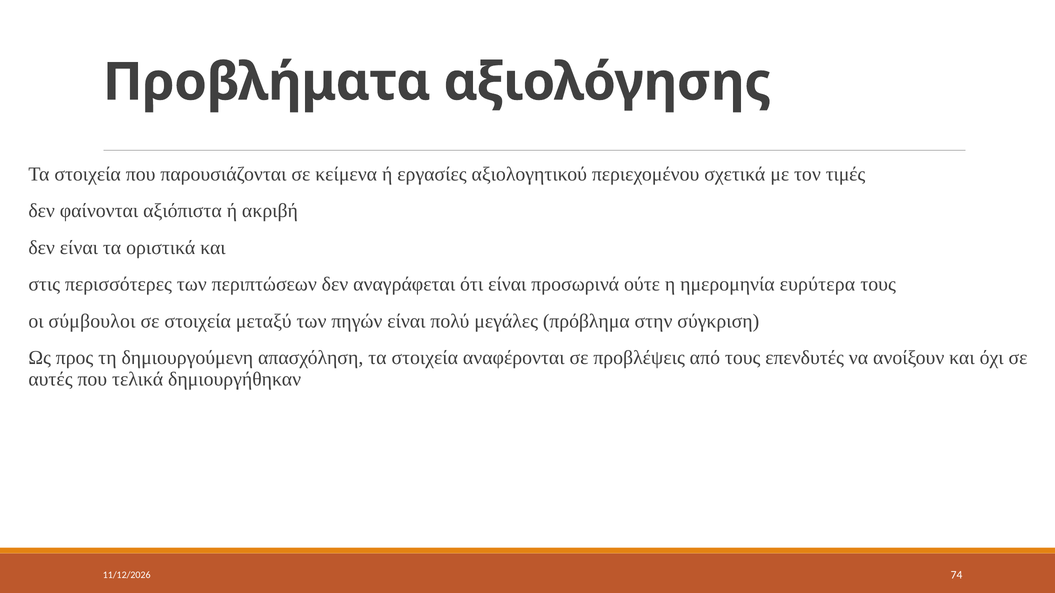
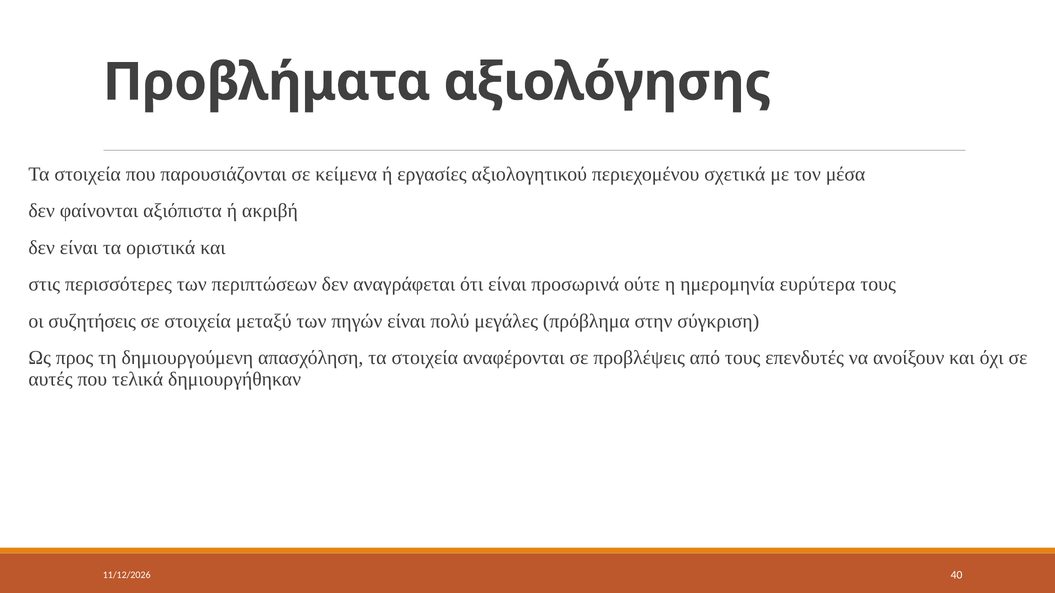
τιμές: τιμές -> μέσα
σύμβουλοι: σύμβουλοι -> συζητήσεις
74: 74 -> 40
